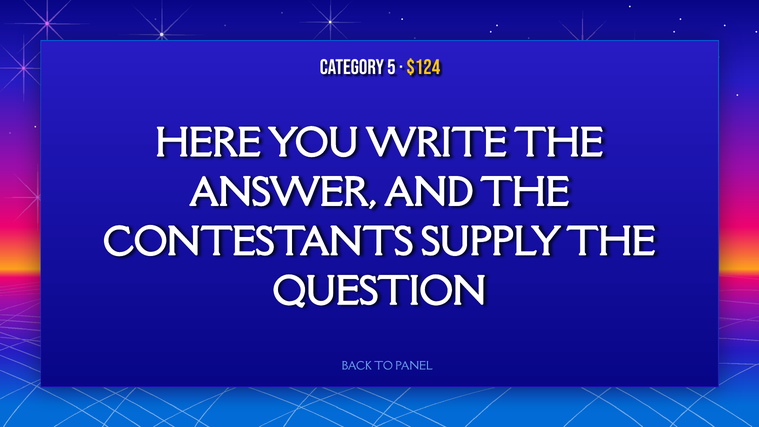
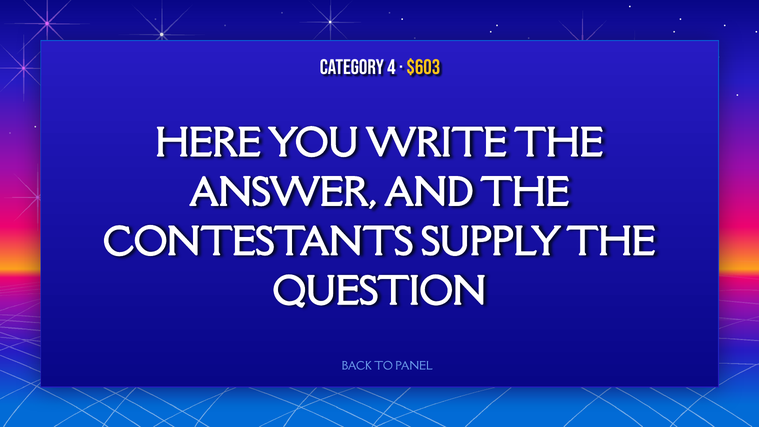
5: 5 -> 4
$124: $124 -> $603
